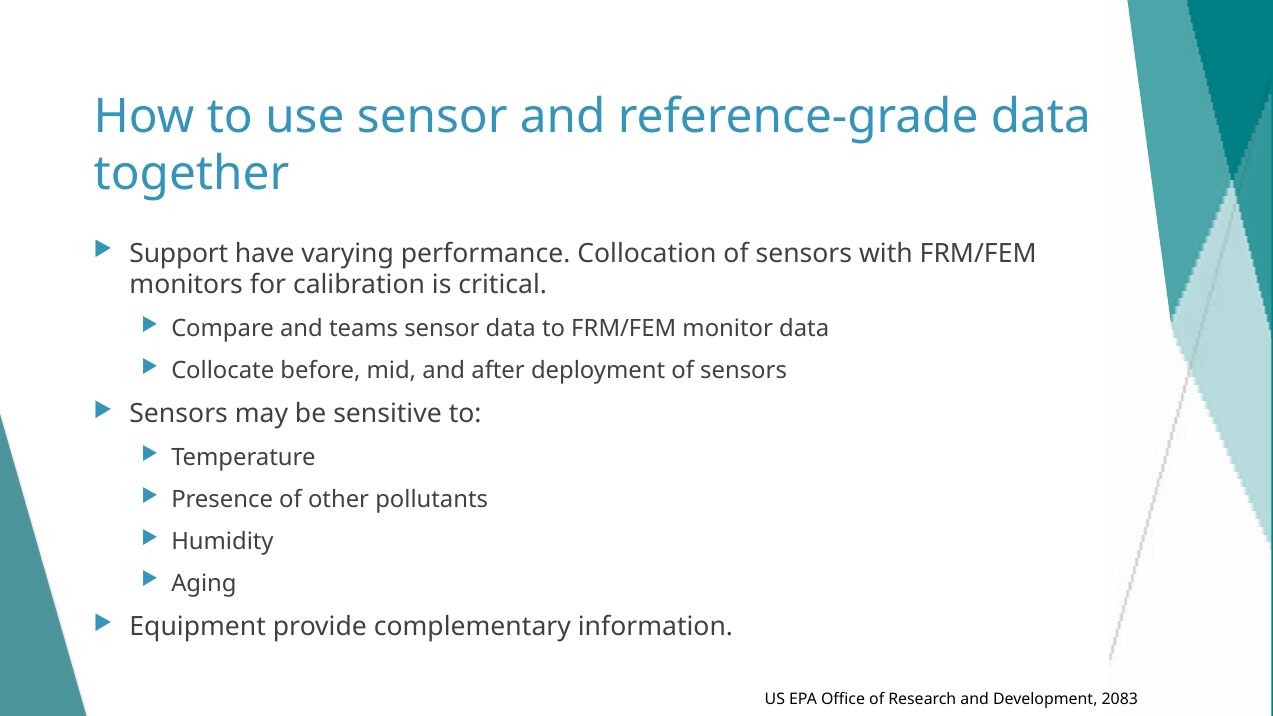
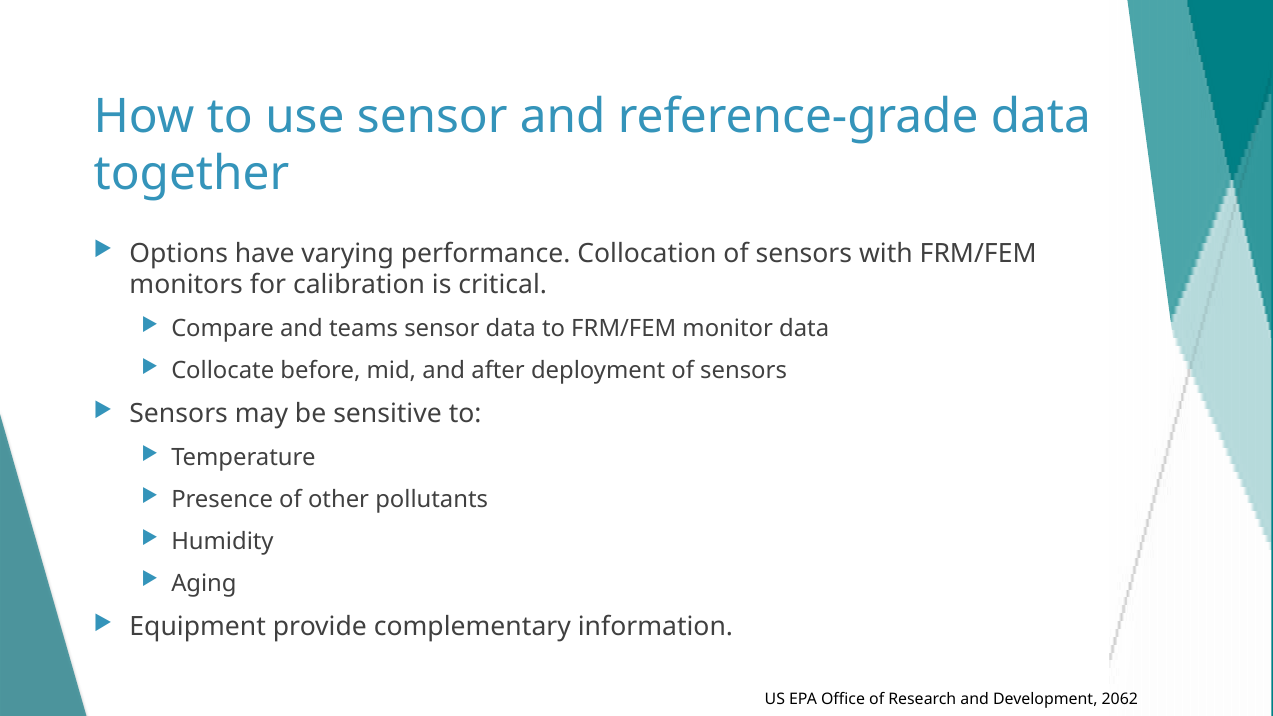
Support: Support -> Options
2083: 2083 -> 2062
